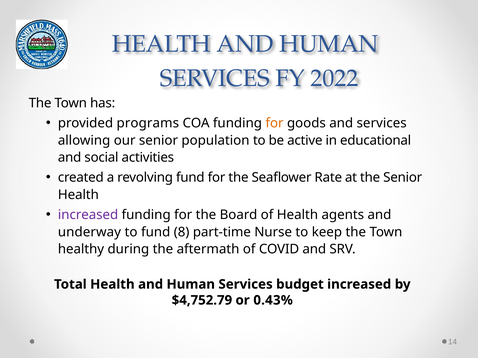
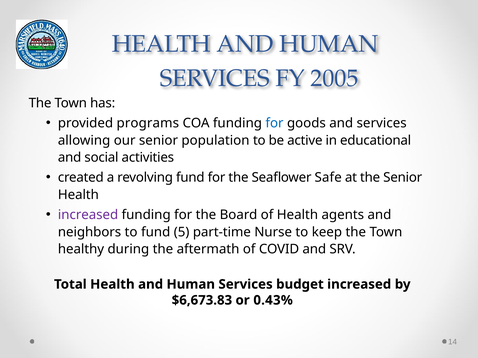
2022: 2022 -> 2005
for at (274, 123) colour: orange -> blue
Rate: Rate -> Safe
underway: underway -> neighbors
8: 8 -> 5
$4,752.79: $4,752.79 -> $6,673.83
